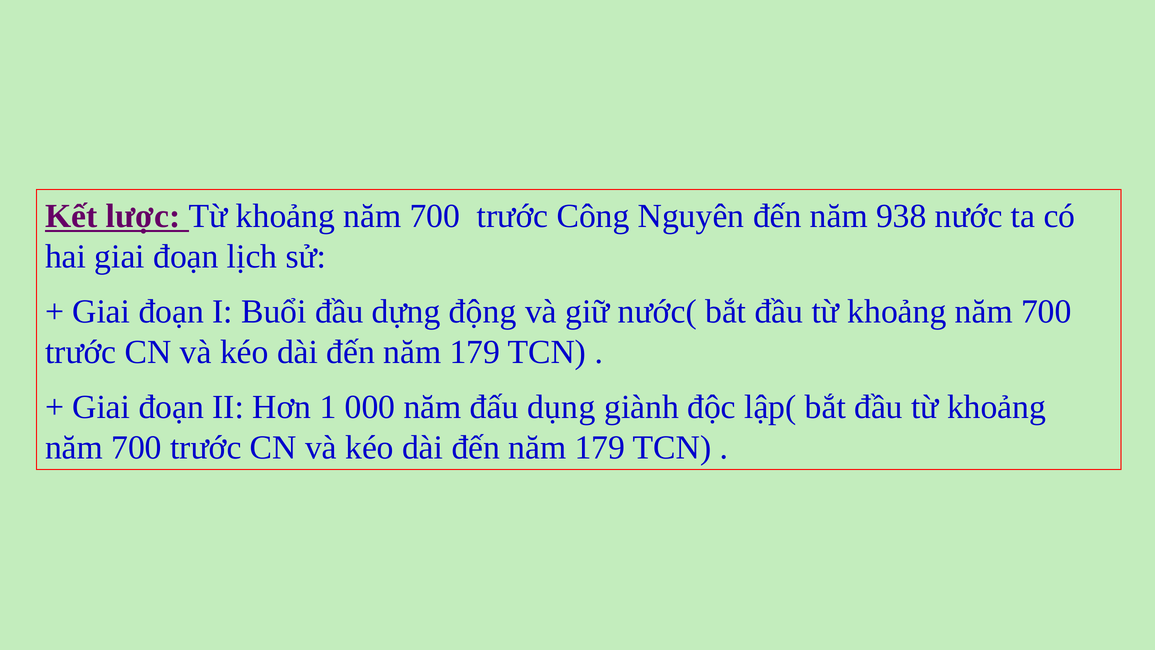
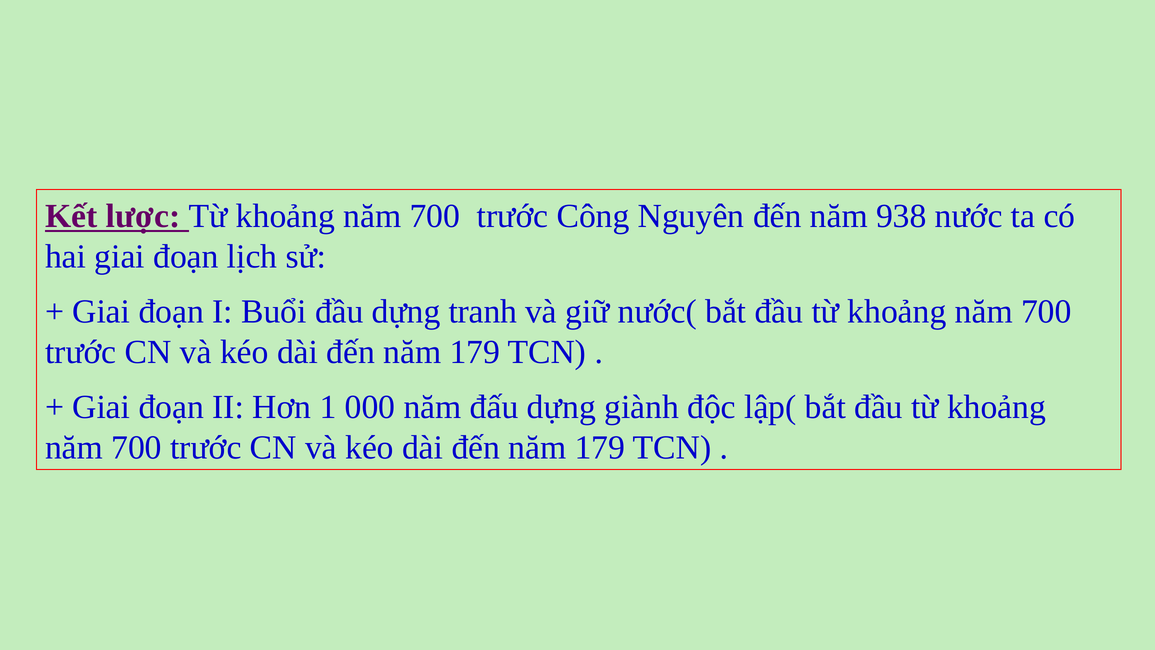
động: động -> tranh
đấu dụng: dụng -> dựng
